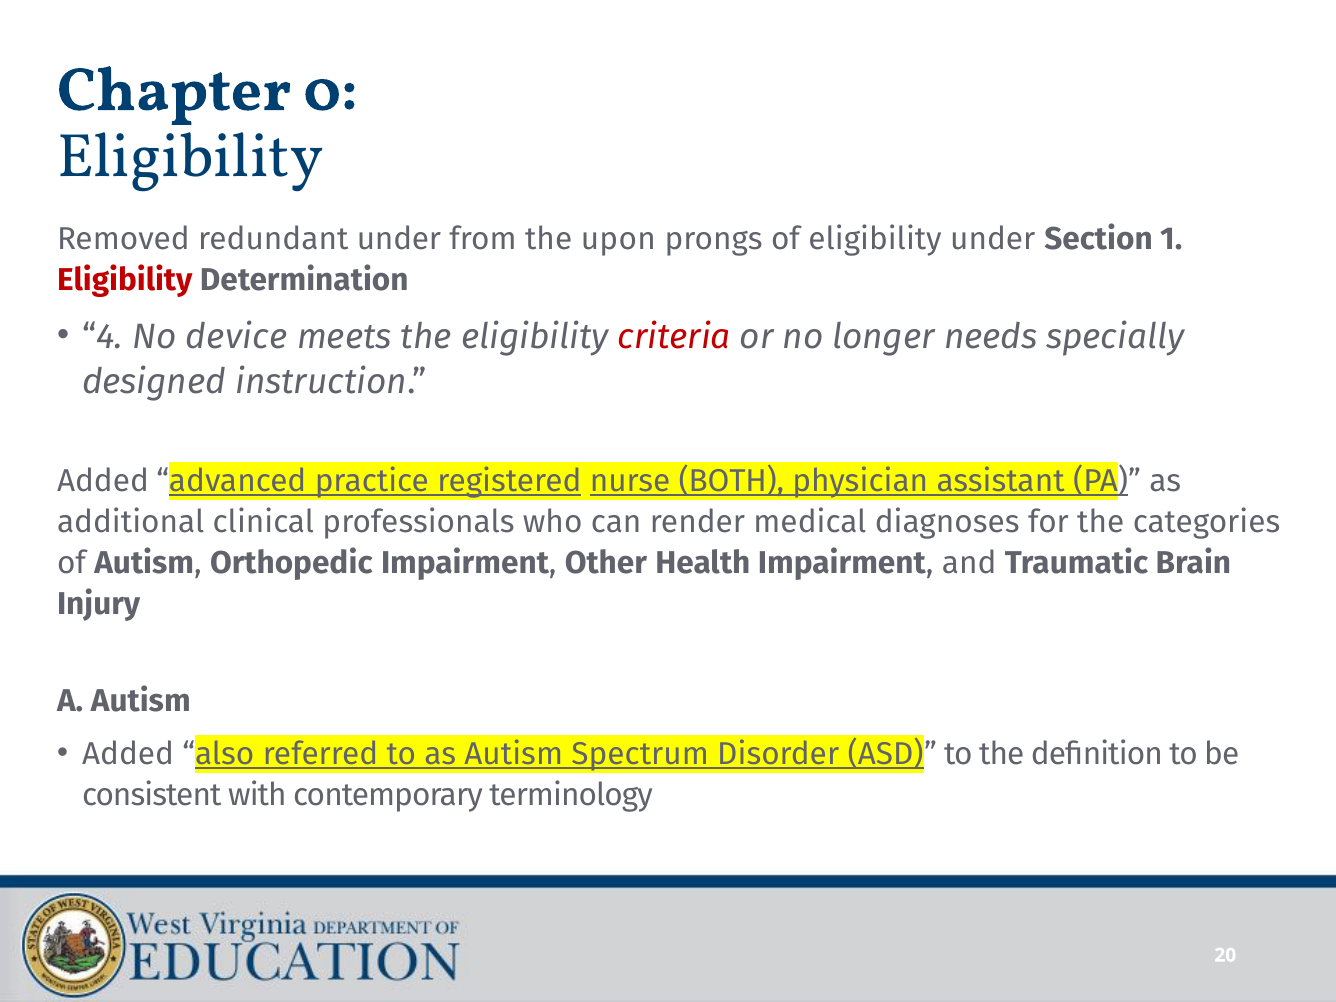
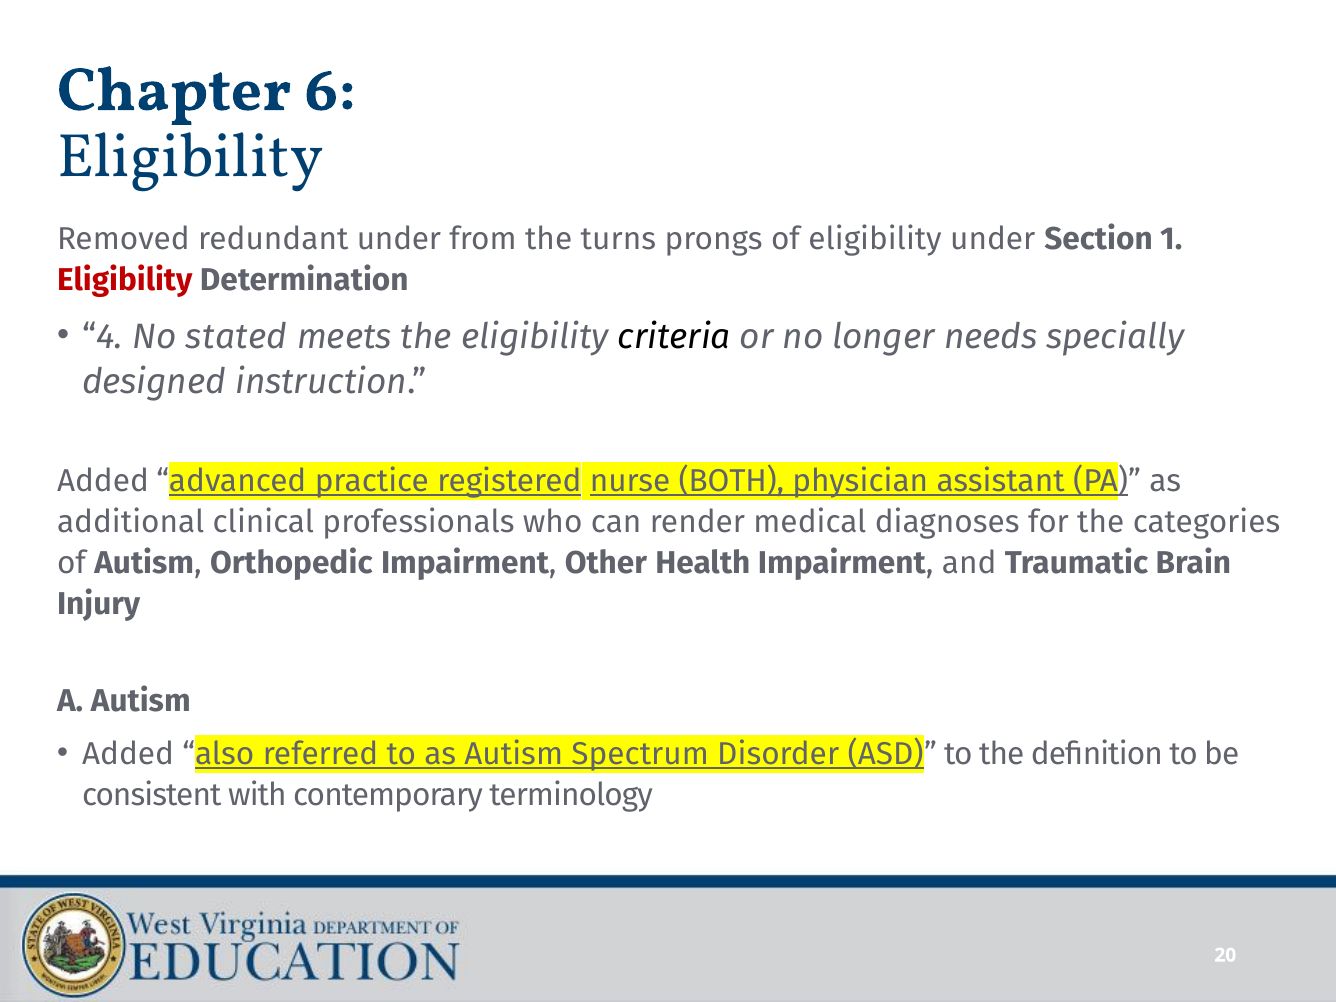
0: 0 -> 6
upon: upon -> turns
device: device -> stated
criteria colour: red -> black
